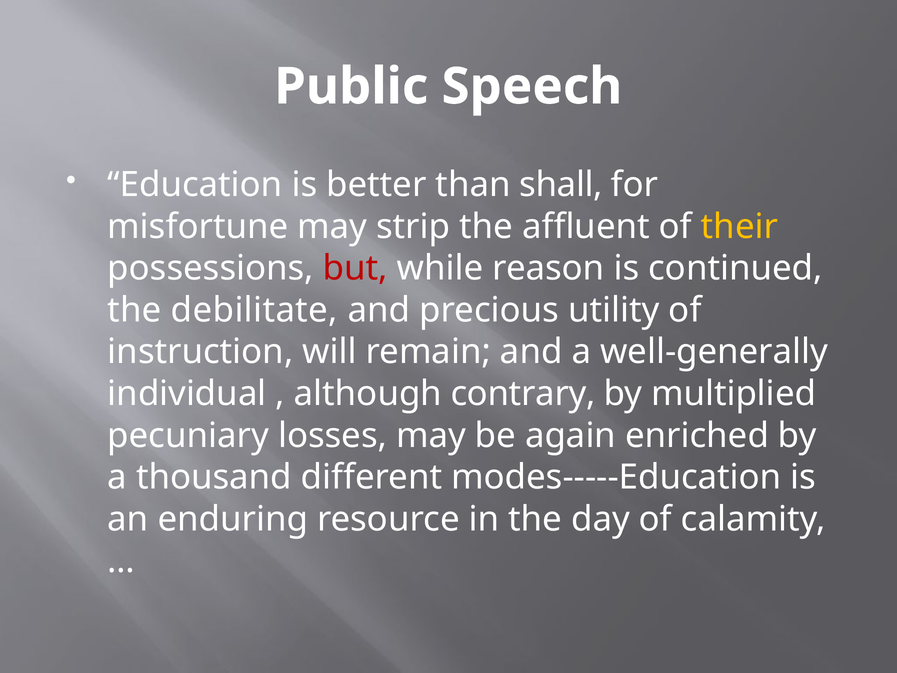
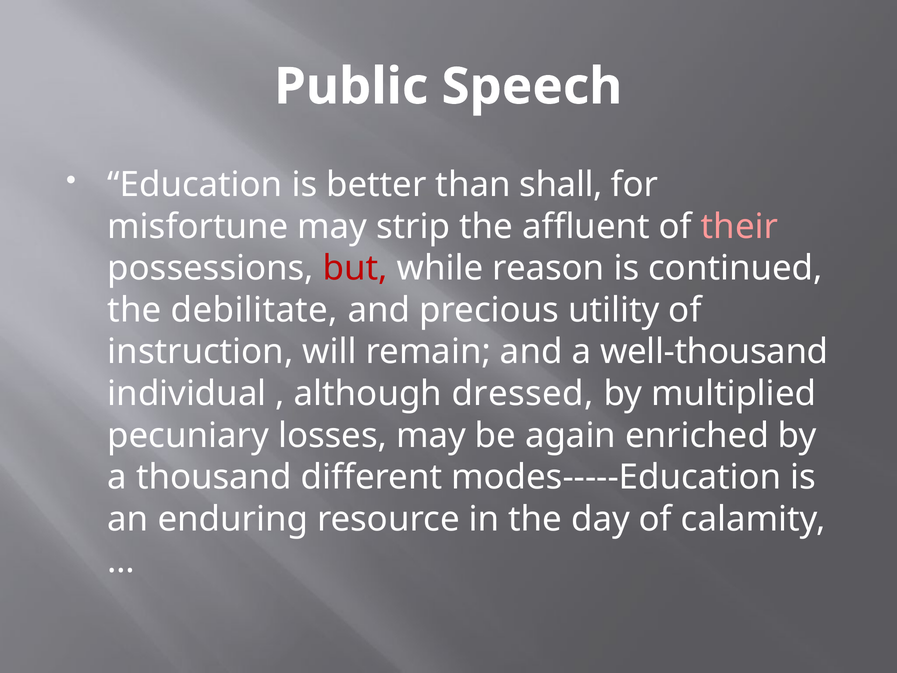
their colour: yellow -> pink
well-generally: well-generally -> well-thousand
contrary: contrary -> dressed
